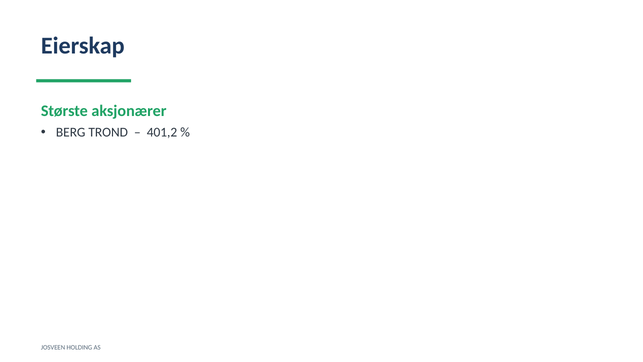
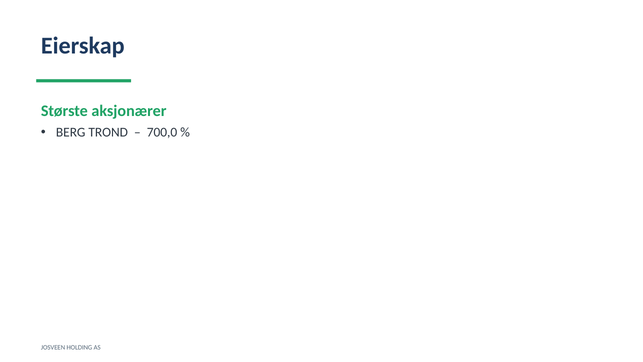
401,2: 401,2 -> 700,0
